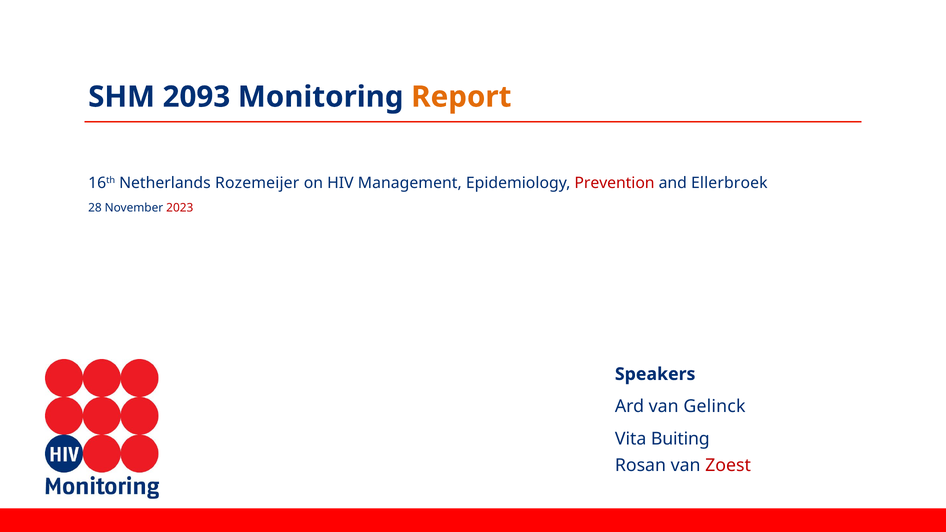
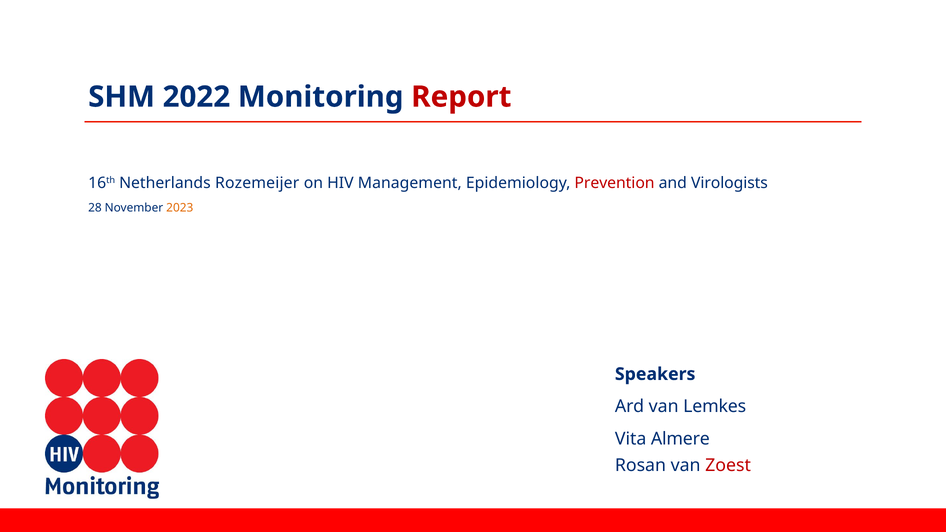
2093: 2093 -> 2022
Report colour: orange -> red
Ellerbroek: Ellerbroek -> Virologists
2023 colour: red -> orange
Gelinck: Gelinck -> Lemkes
Buiting: Buiting -> Almere
